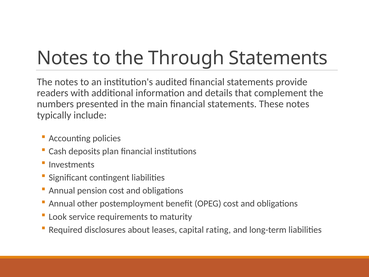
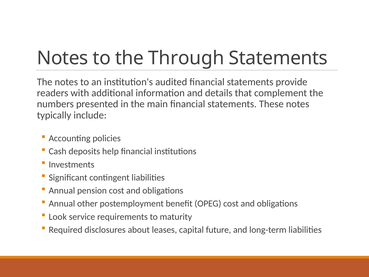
plan: plan -> help
rating: rating -> future
